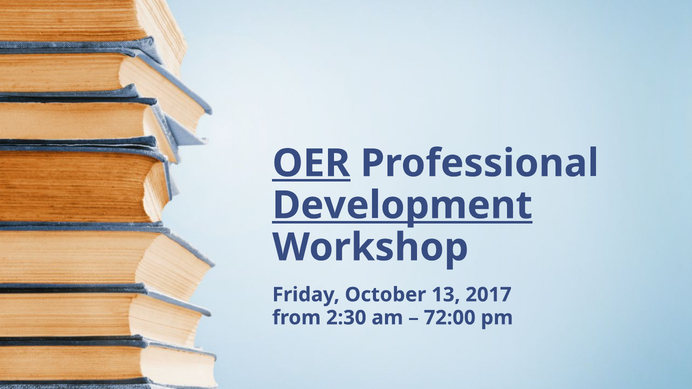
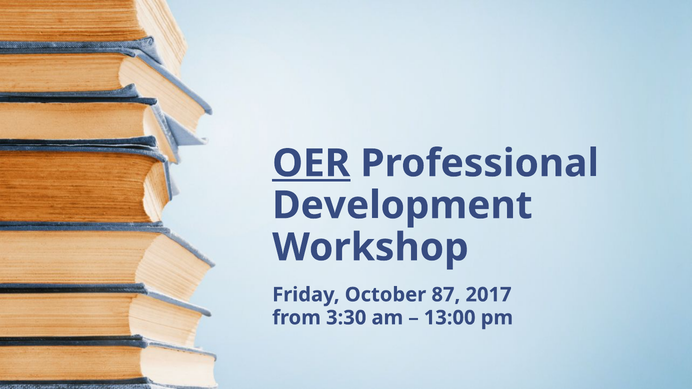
Development underline: present -> none
13: 13 -> 87
2:30: 2:30 -> 3:30
72:00: 72:00 -> 13:00
